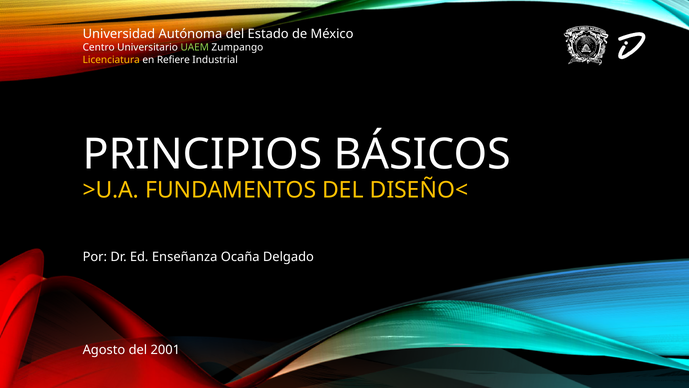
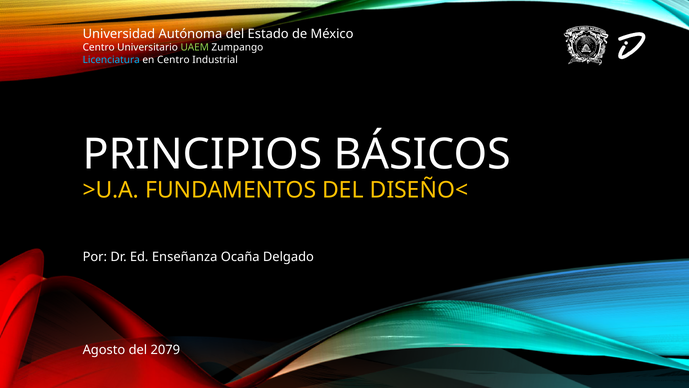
Licenciatura colour: yellow -> light blue
en Refiere: Refiere -> Centro
2001: 2001 -> 2079
